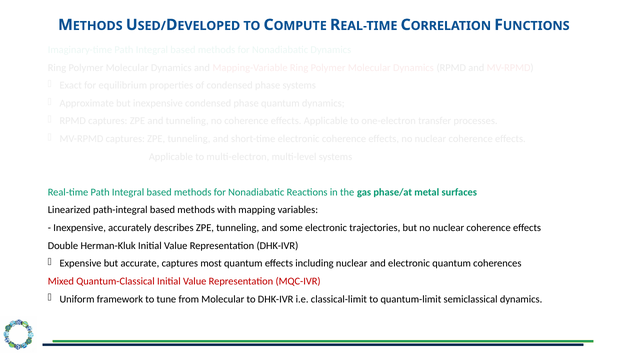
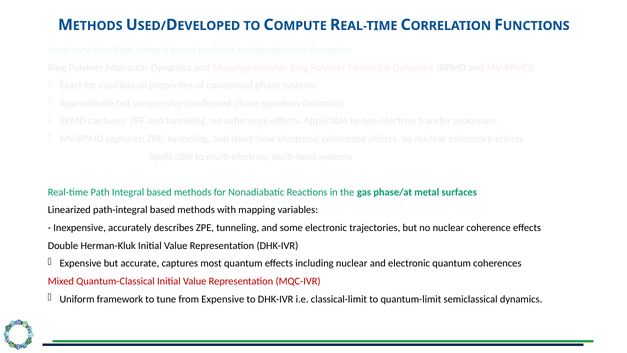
from Molecular: Molecular -> Expensive
